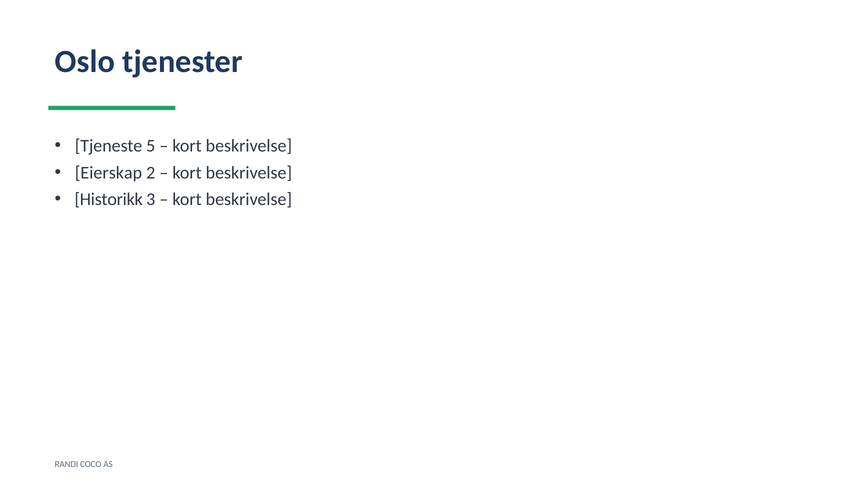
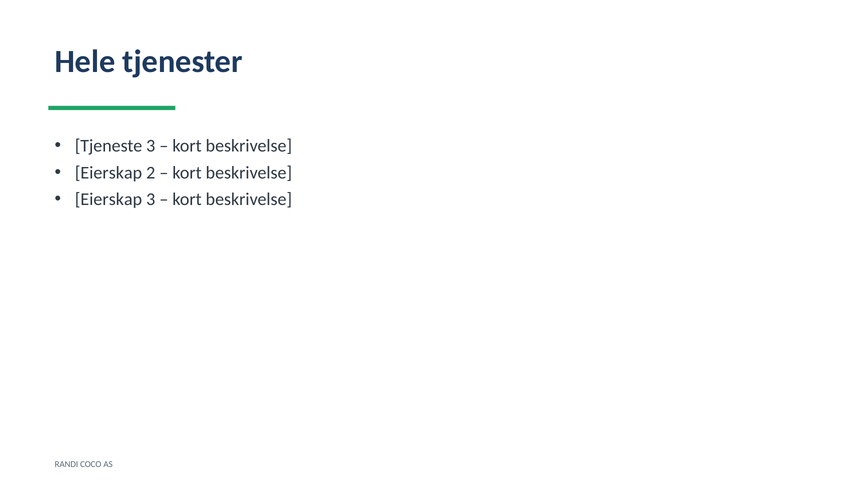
Oslo: Oslo -> Hele
Tjeneste 5: 5 -> 3
Historikk at (109, 199): Historikk -> Eierskap
